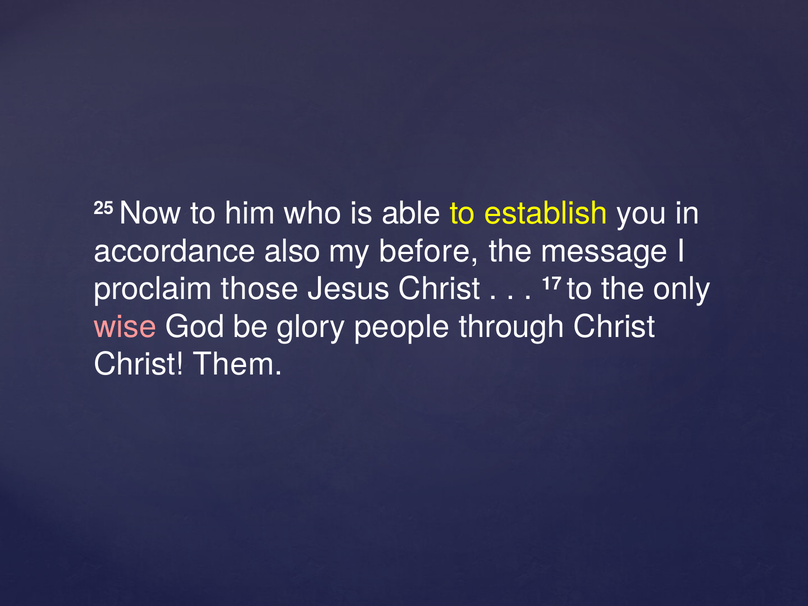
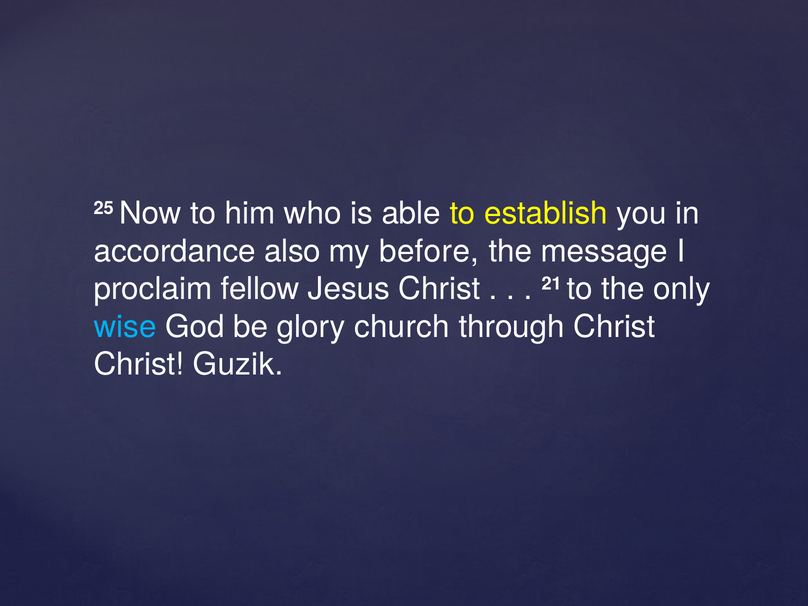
those: those -> fellow
17: 17 -> 21
wise colour: pink -> light blue
people: people -> church
Them: Them -> Guzik
